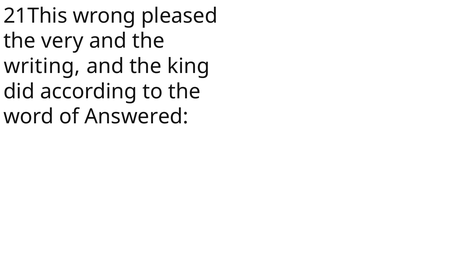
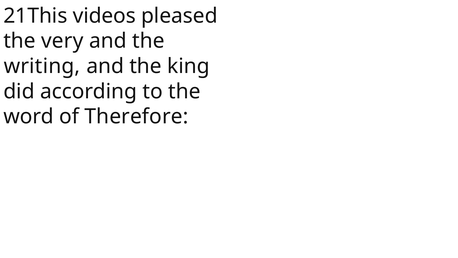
wrong: wrong -> videos
Answered: Answered -> Therefore
